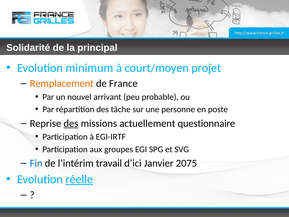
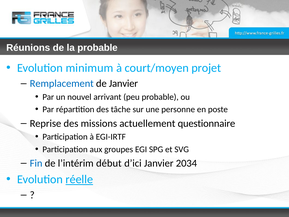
Solidarité: Solidarité -> Réunions
la principal: principal -> probable
Remplacement colour: orange -> blue
de France: France -> Janvier
des at (71, 123) underline: present -> none
travail: travail -> début
2075: 2075 -> 2034
